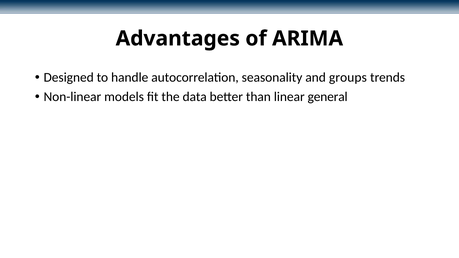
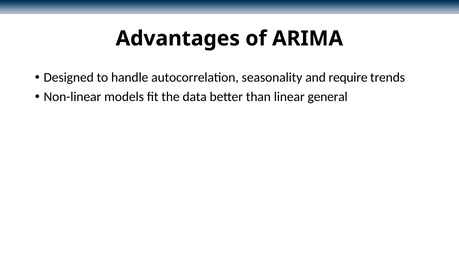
groups: groups -> require
